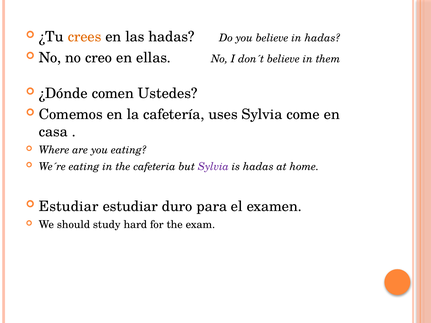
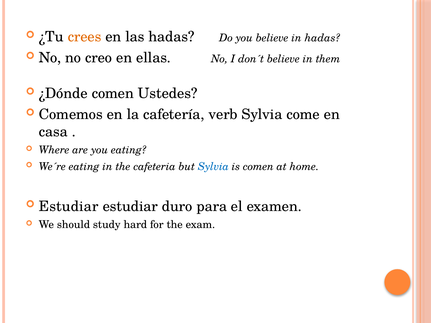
uses: uses -> verb
Sylvia at (213, 167) colour: purple -> blue
is hadas: hadas -> comen
